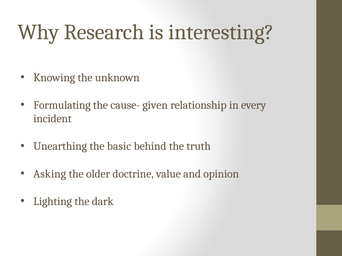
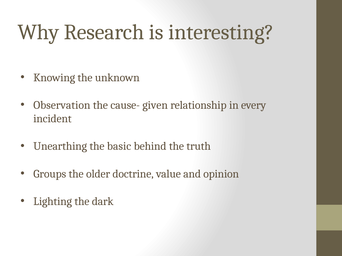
Formulating: Formulating -> Observation
Asking: Asking -> Groups
